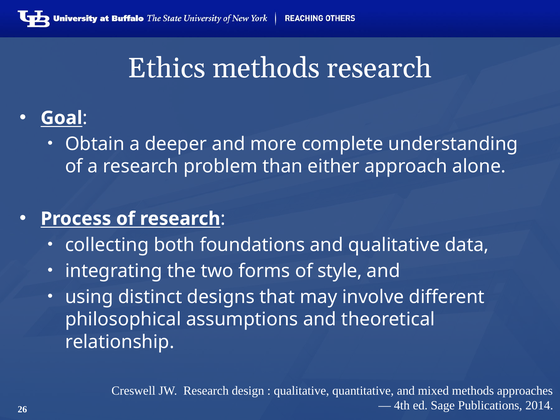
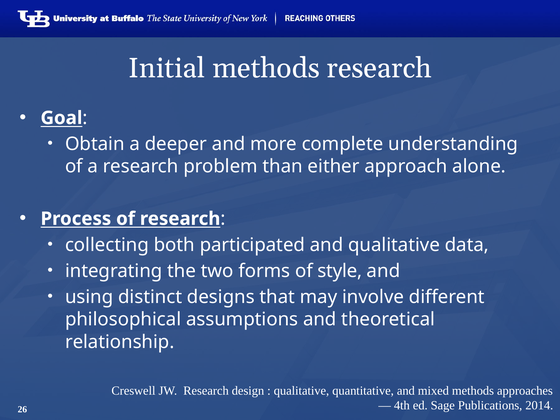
Ethics: Ethics -> Initial
foundations: foundations -> participated
